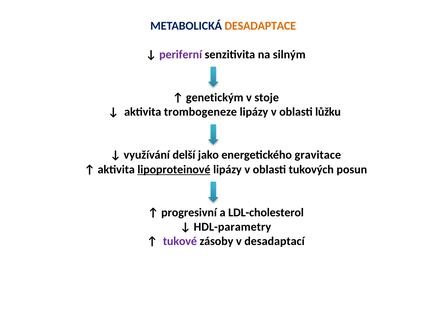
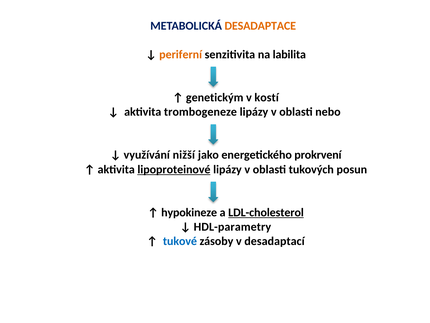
periferní colour: purple -> orange
silným: silným -> labilita
stoje: stoje -> kostí
lůžku: lůžku -> nebo
delší: delší -> nižší
gravitace: gravitace -> prokrvení
progresivní: progresivní -> hypokineze
LDL-cholesterol underline: none -> present
tukové colour: purple -> blue
